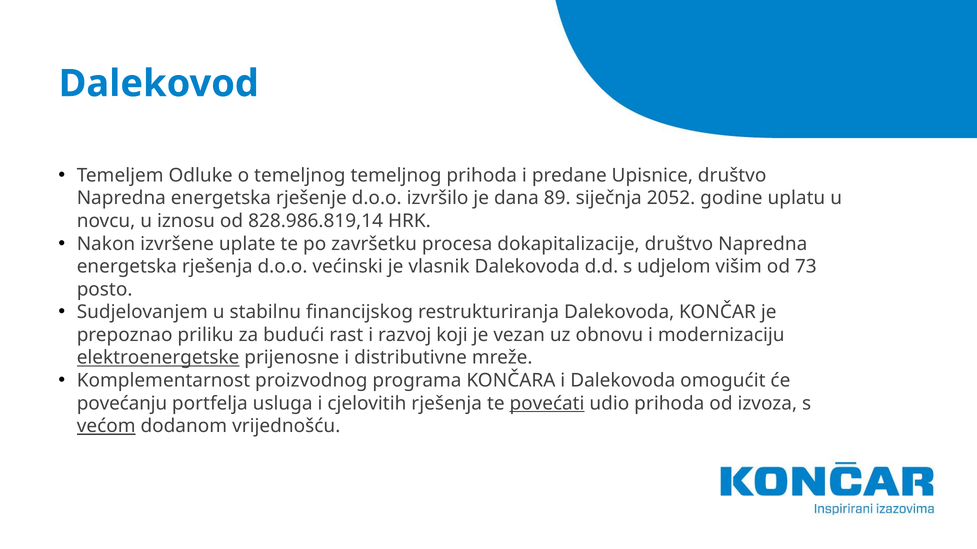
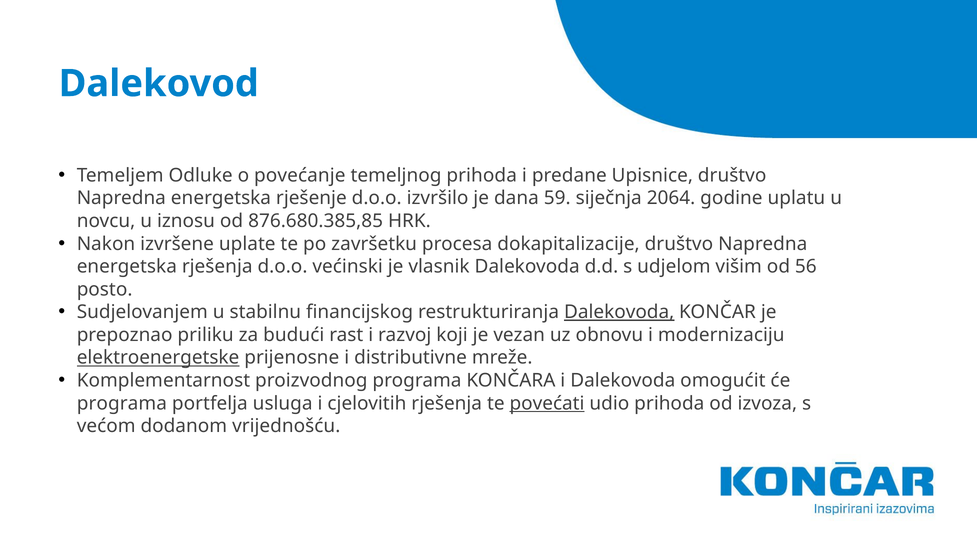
o temeljnog: temeljnog -> povećanje
89: 89 -> 59
2052: 2052 -> 2064
828.986.819,14: 828.986.819,14 -> 876.680.385,85
73: 73 -> 56
Dalekovoda at (619, 312) underline: none -> present
povećanju at (122, 404): povećanju -> programa
većom underline: present -> none
